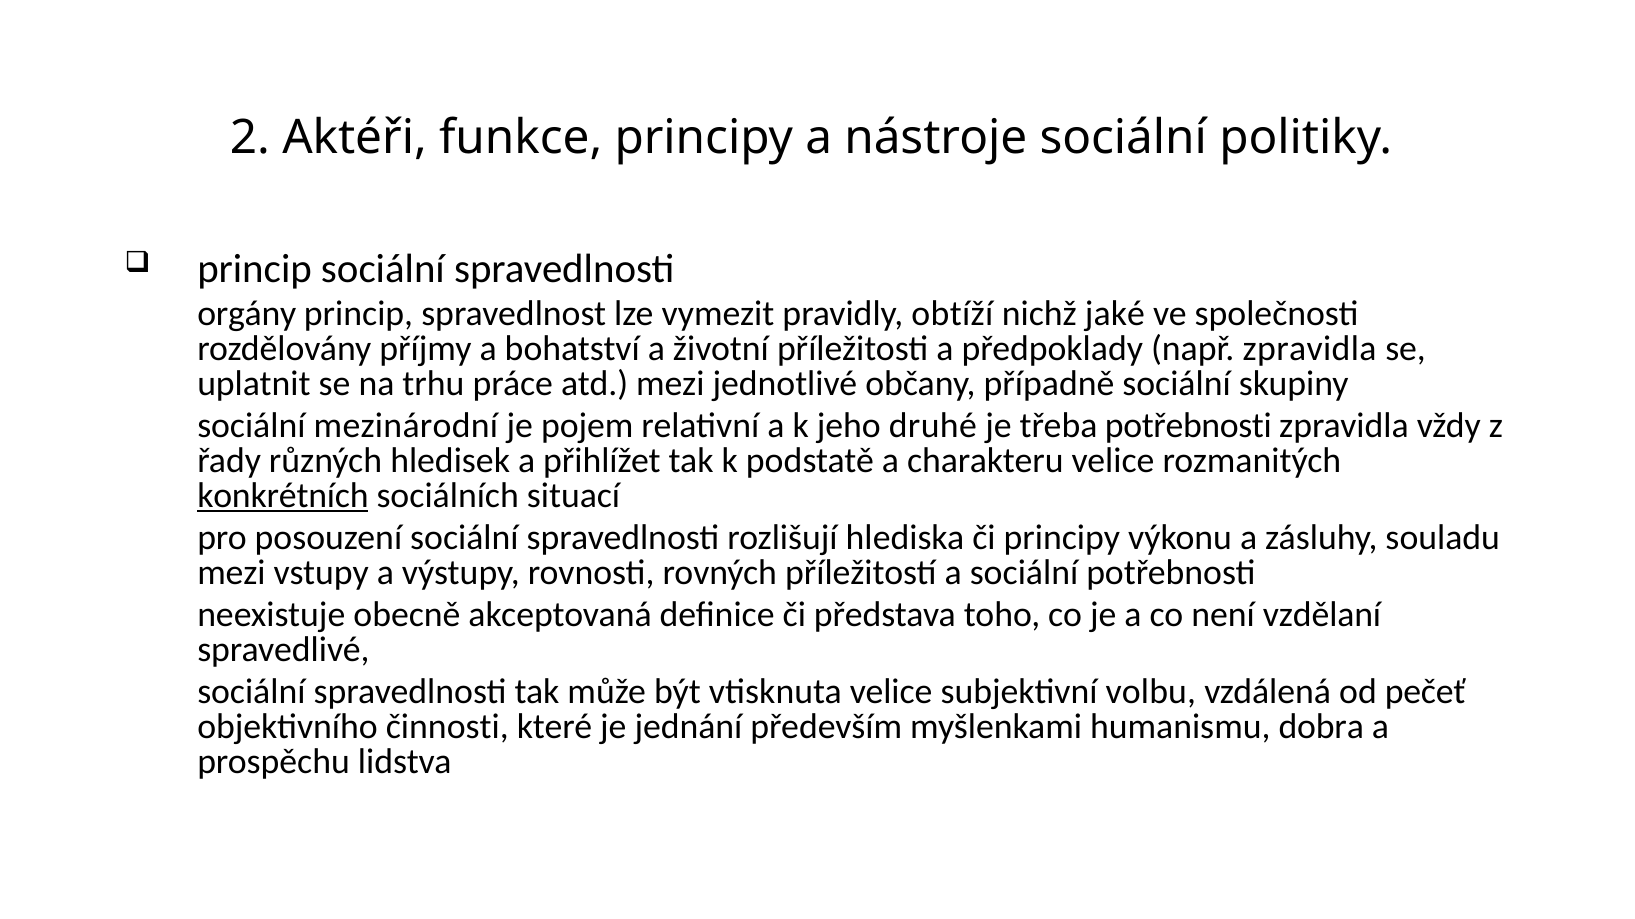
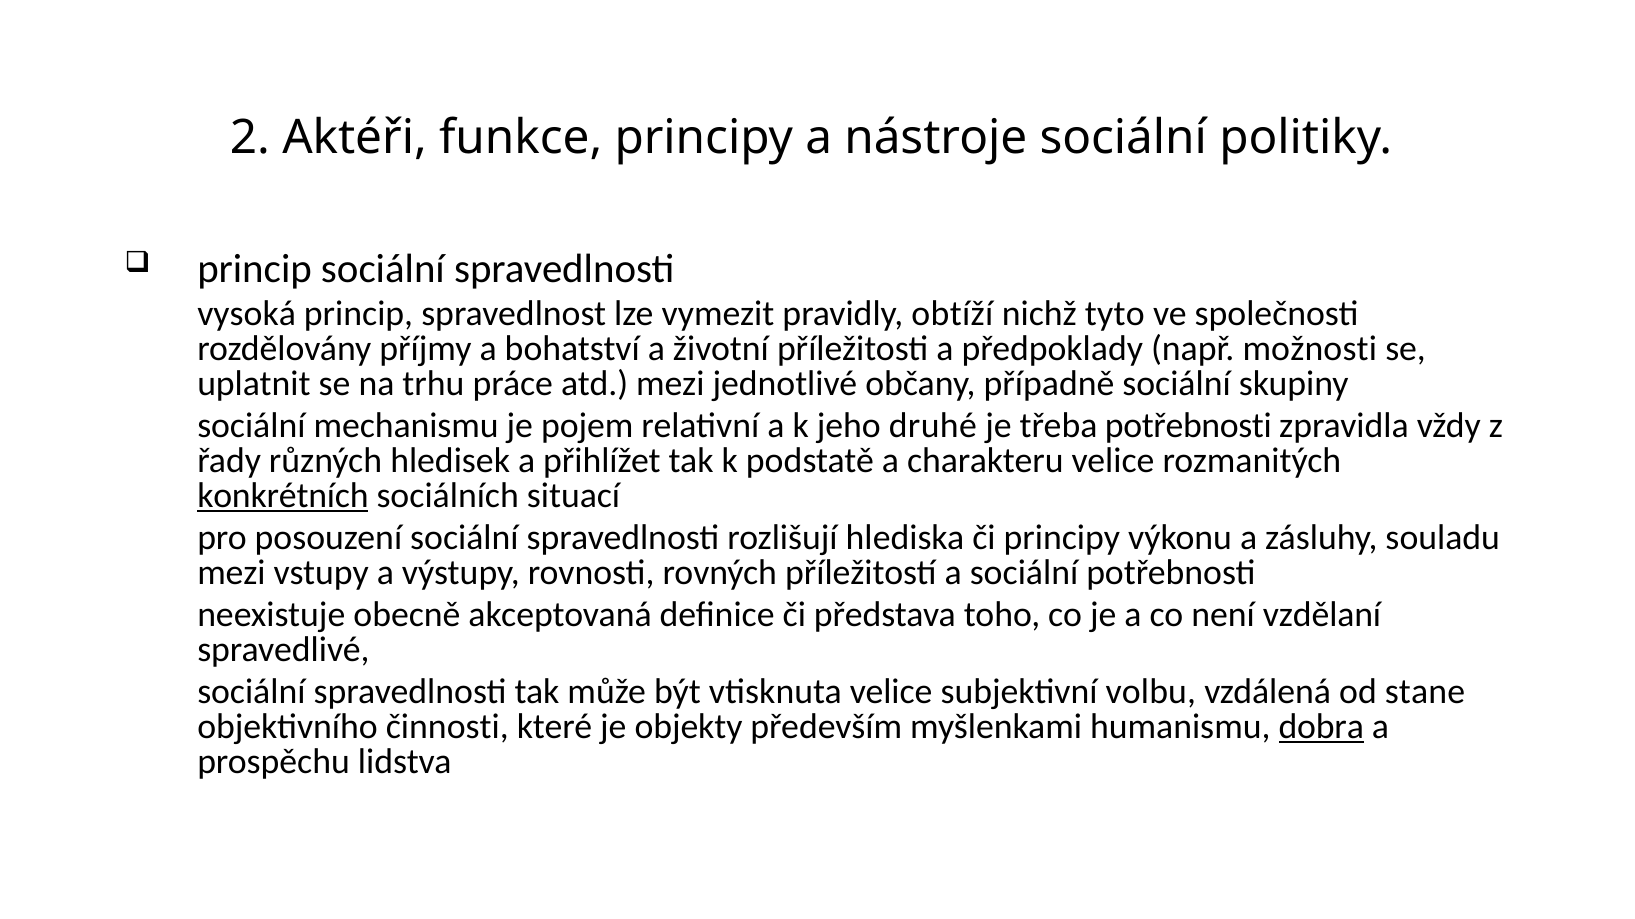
orgány: orgány -> vysoká
jaké: jaké -> tyto
např zpravidla: zpravidla -> možnosti
mezinárodní: mezinárodní -> mechanismu
pečeť: pečeť -> stane
jednání: jednání -> objekty
dobra underline: none -> present
